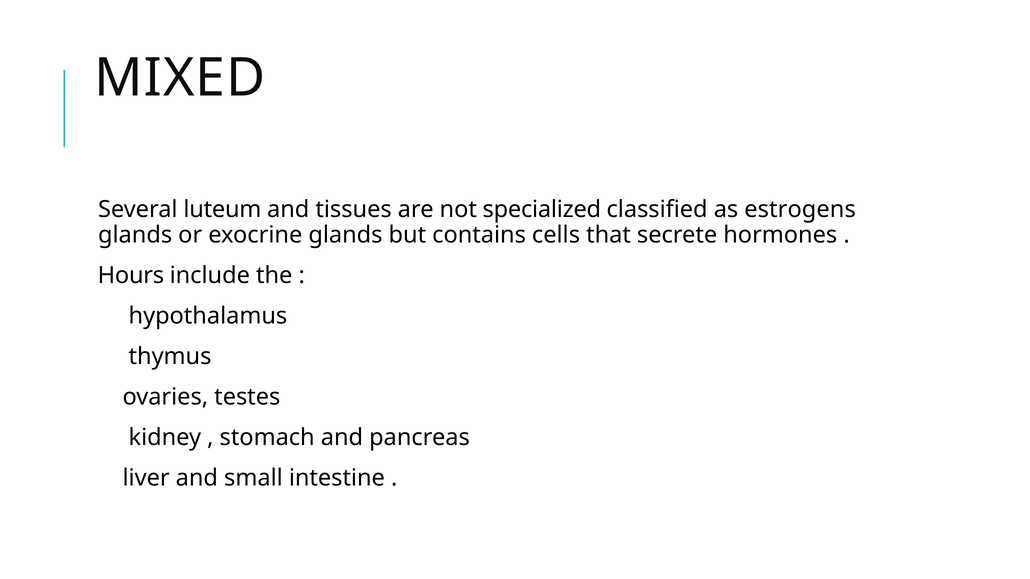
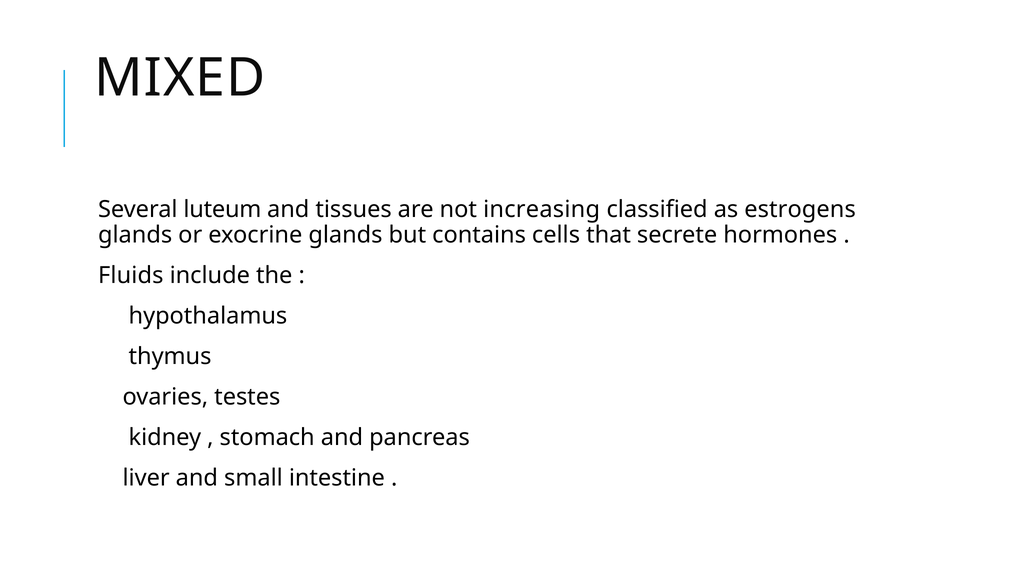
specialized: specialized -> increasing
Hours: Hours -> Fluids
